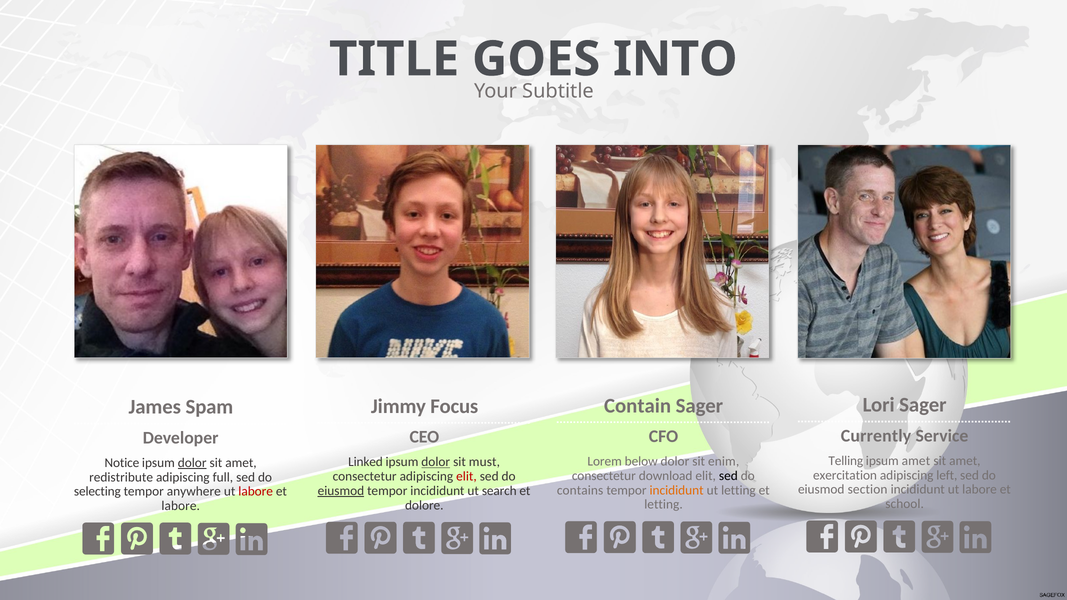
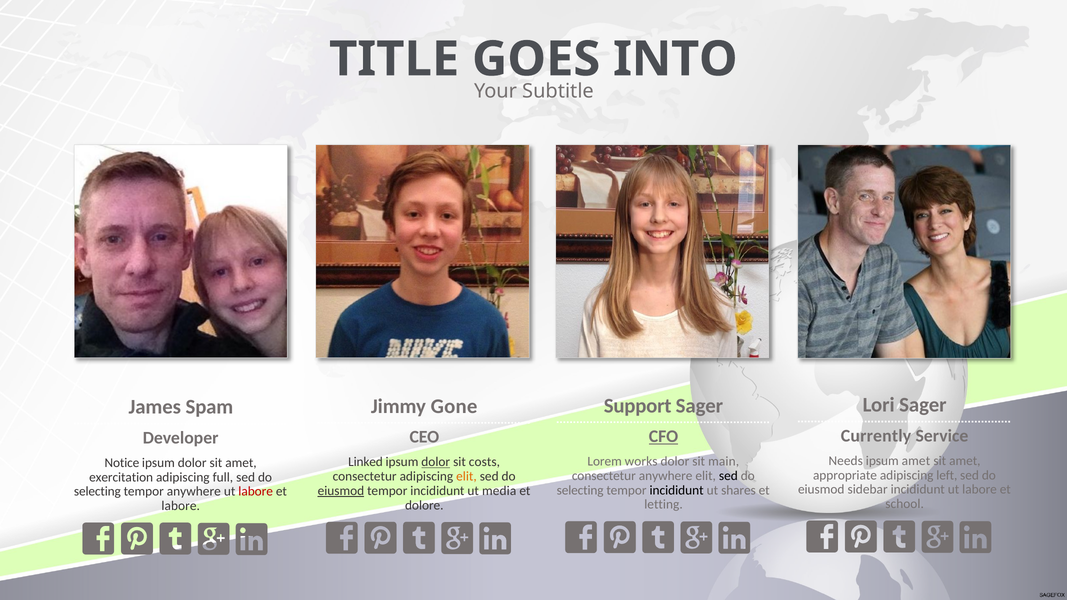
Contain: Contain -> Support
Focus: Focus -> Gone
CFO underline: none -> present
Telling: Telling -> Needs
below: below -> works
enim: enim -> main
must: must -> costs
dolor at (192, 463) underline: present -> none
exercitation: exercitation -> appropriate
consectetur download: download -> anywhere
elit at (466, 477) colour: red -> orange
redistribute: redistribute -> exercitation
section: section -> sidebar
contains at (580, 490): contains -> selecting
incididunt at (677, 490) colour: orange -> black
ut letting: letting -> shares
search: search -> media
